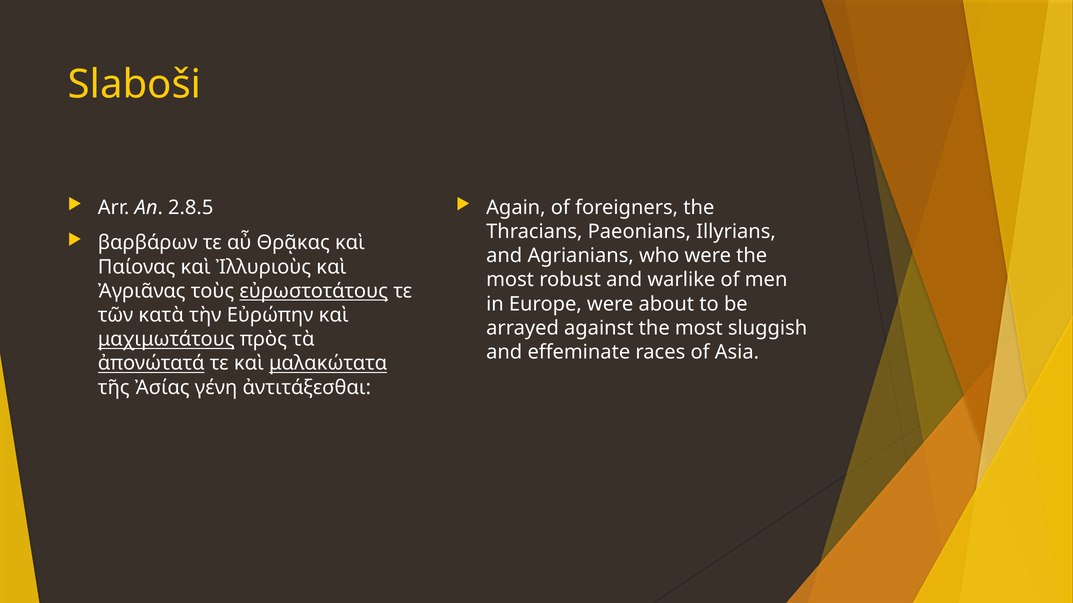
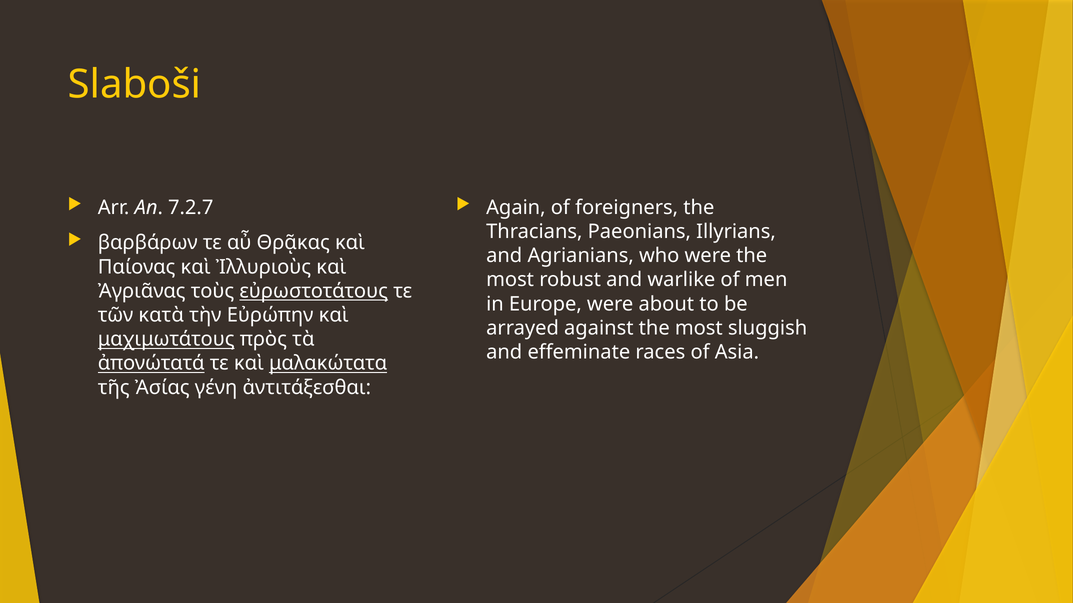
2.8.5: 2.8.5 -> 7.2.7
